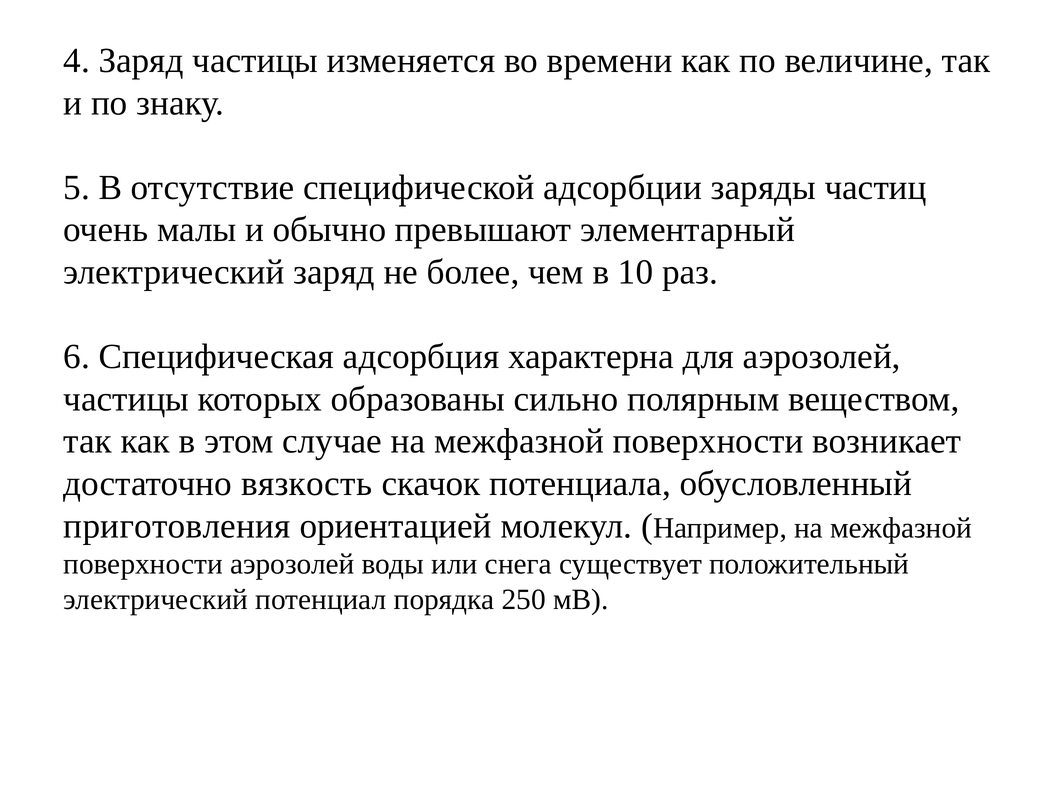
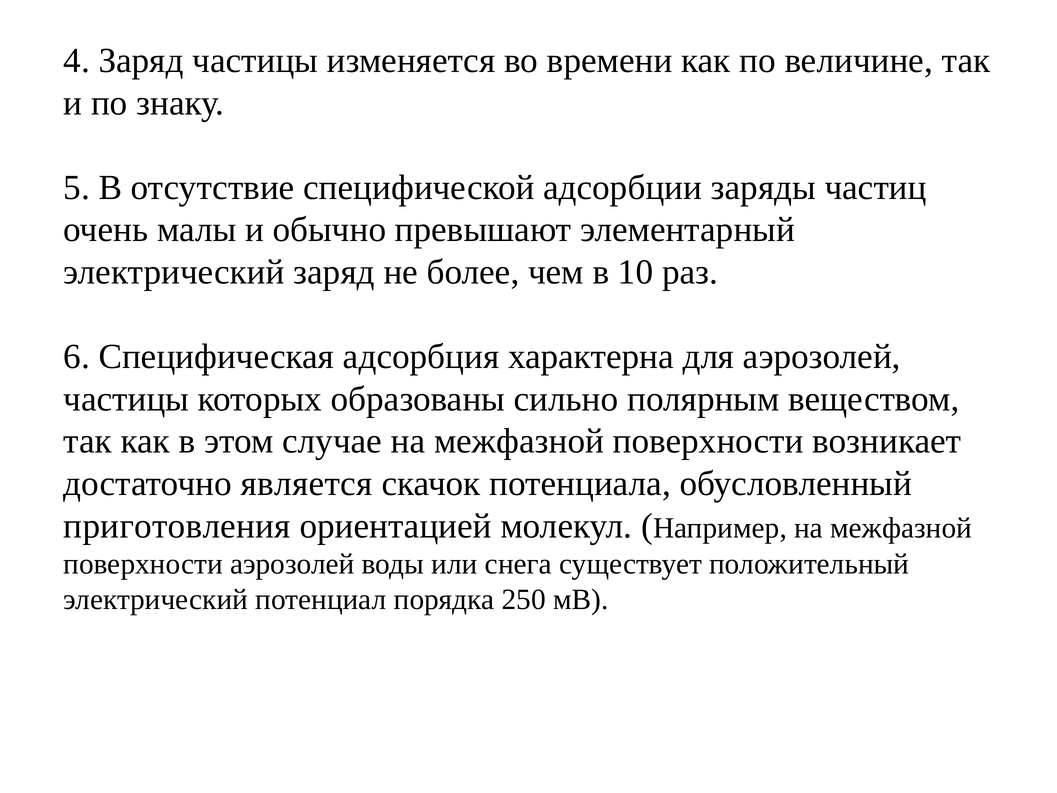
вязкость: вязкость -> является
